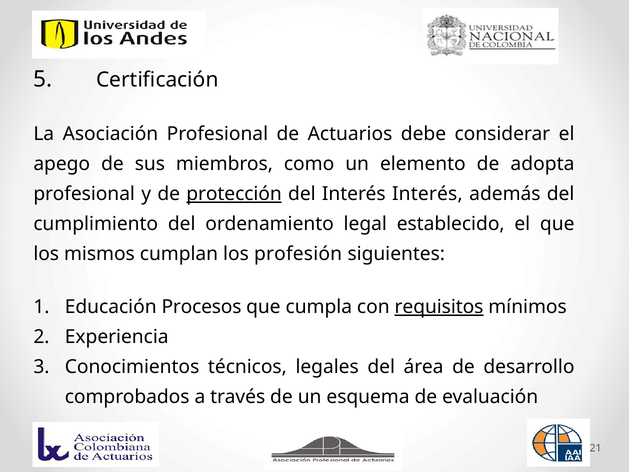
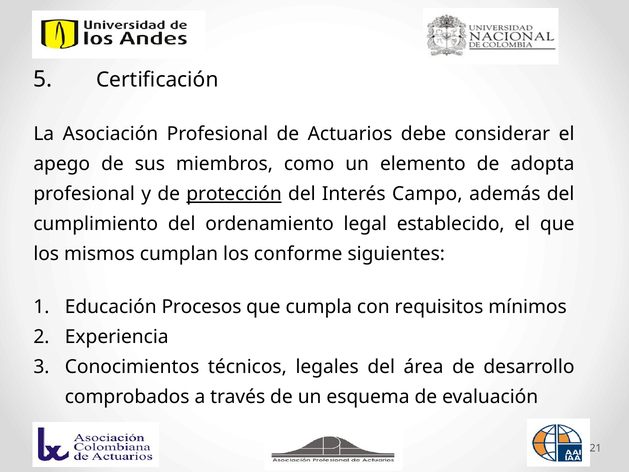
Interés Interés: Interés -> Campo
profesión: profesión -> conforme
requisitos underline: present -> none
